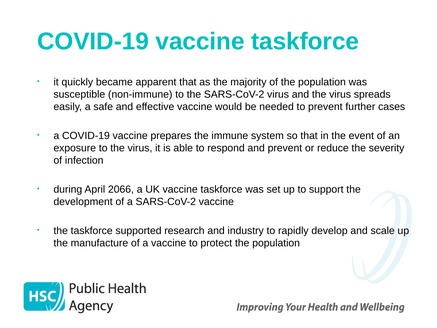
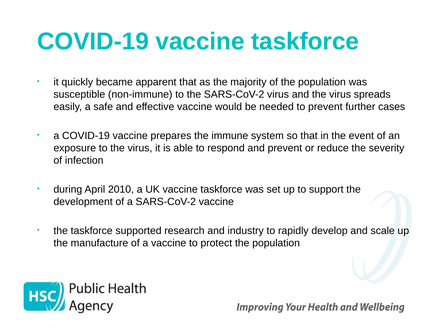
2066: 2066 -> 2010
